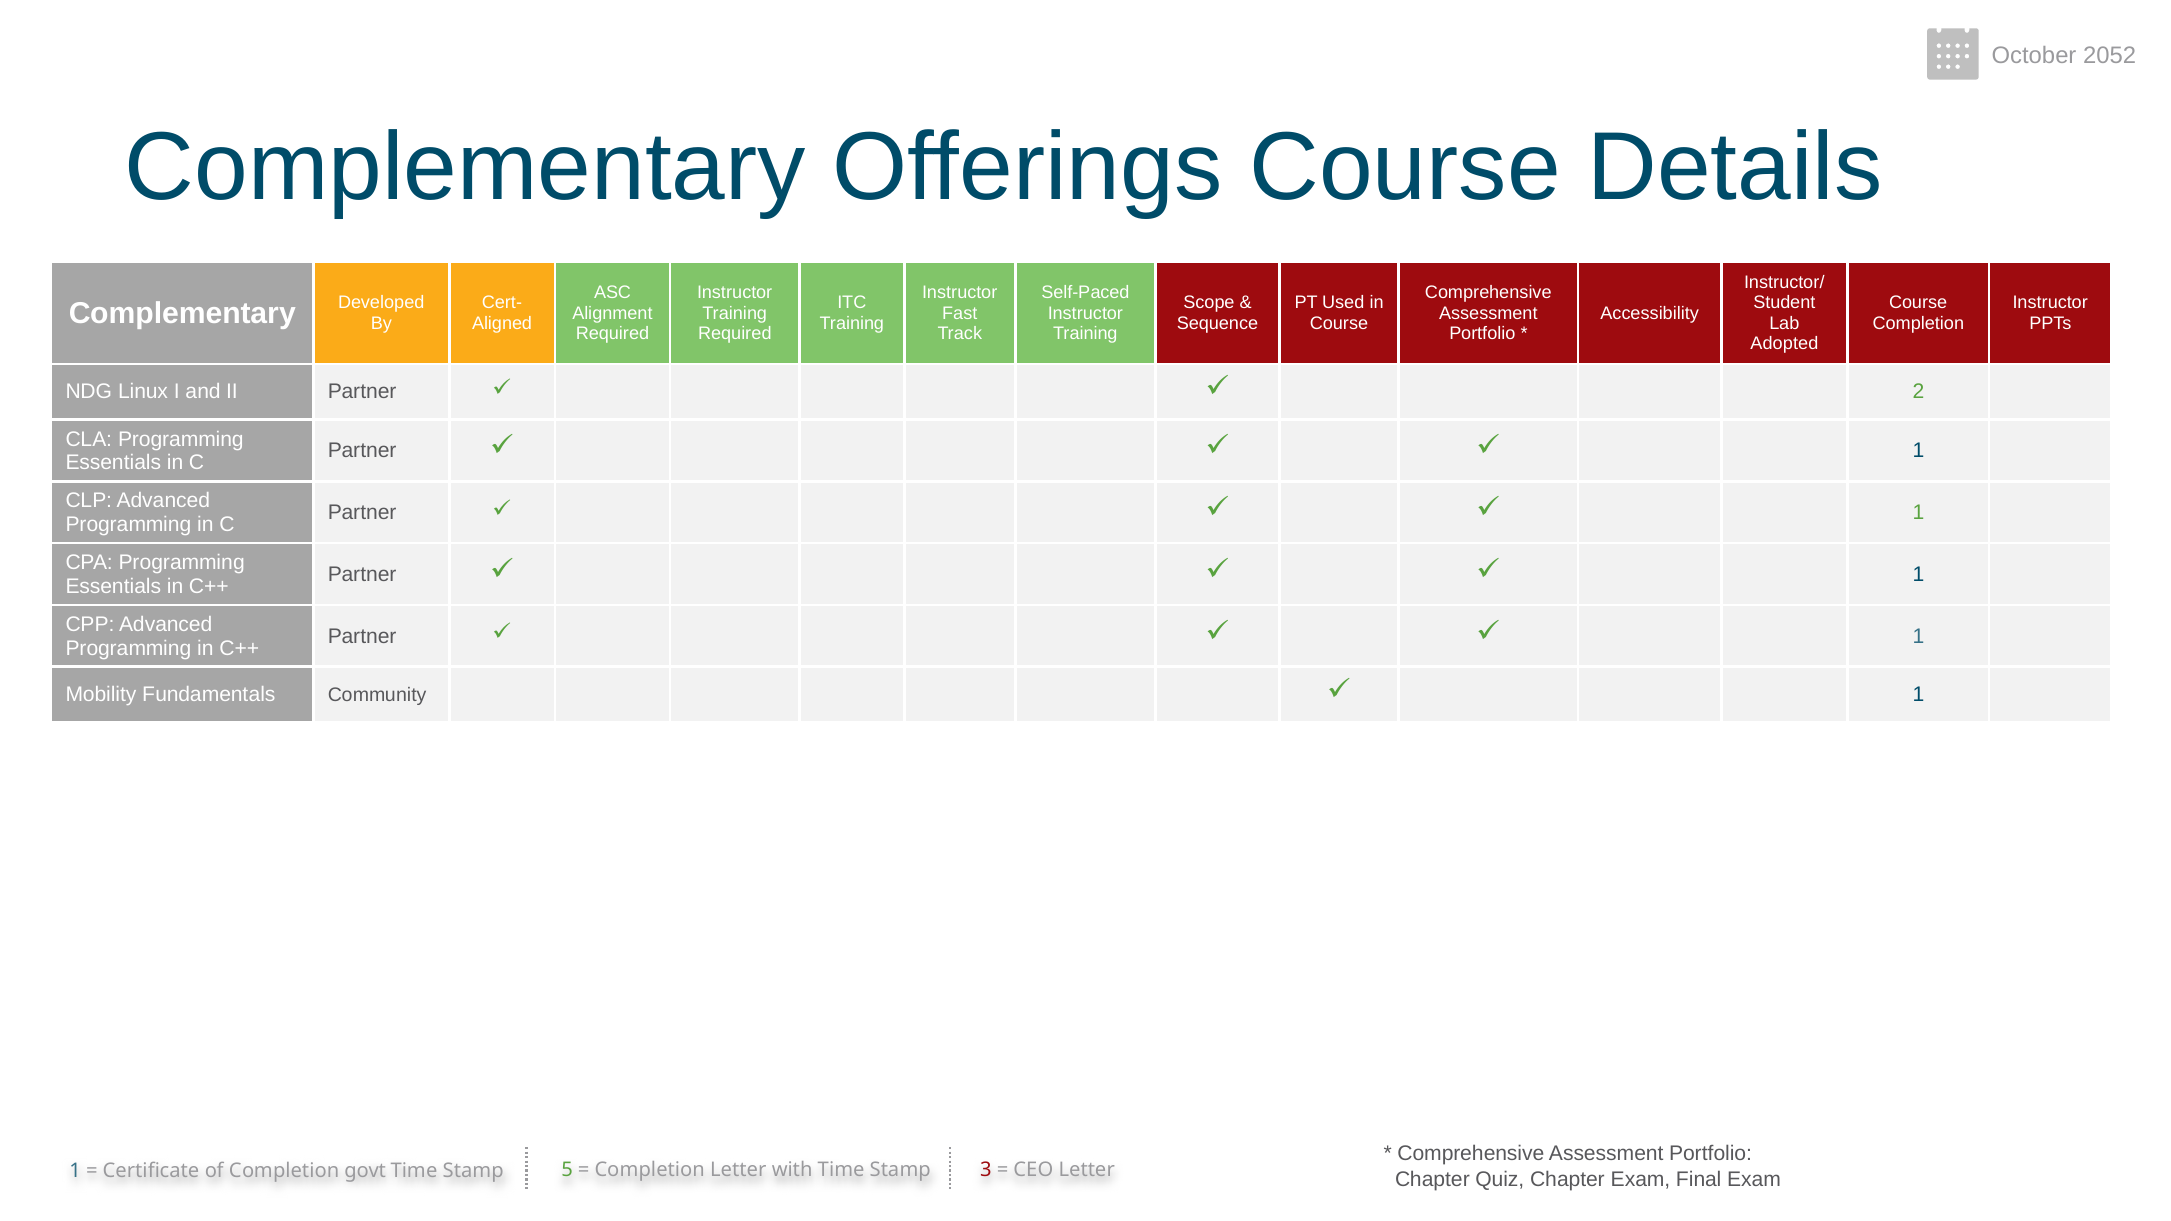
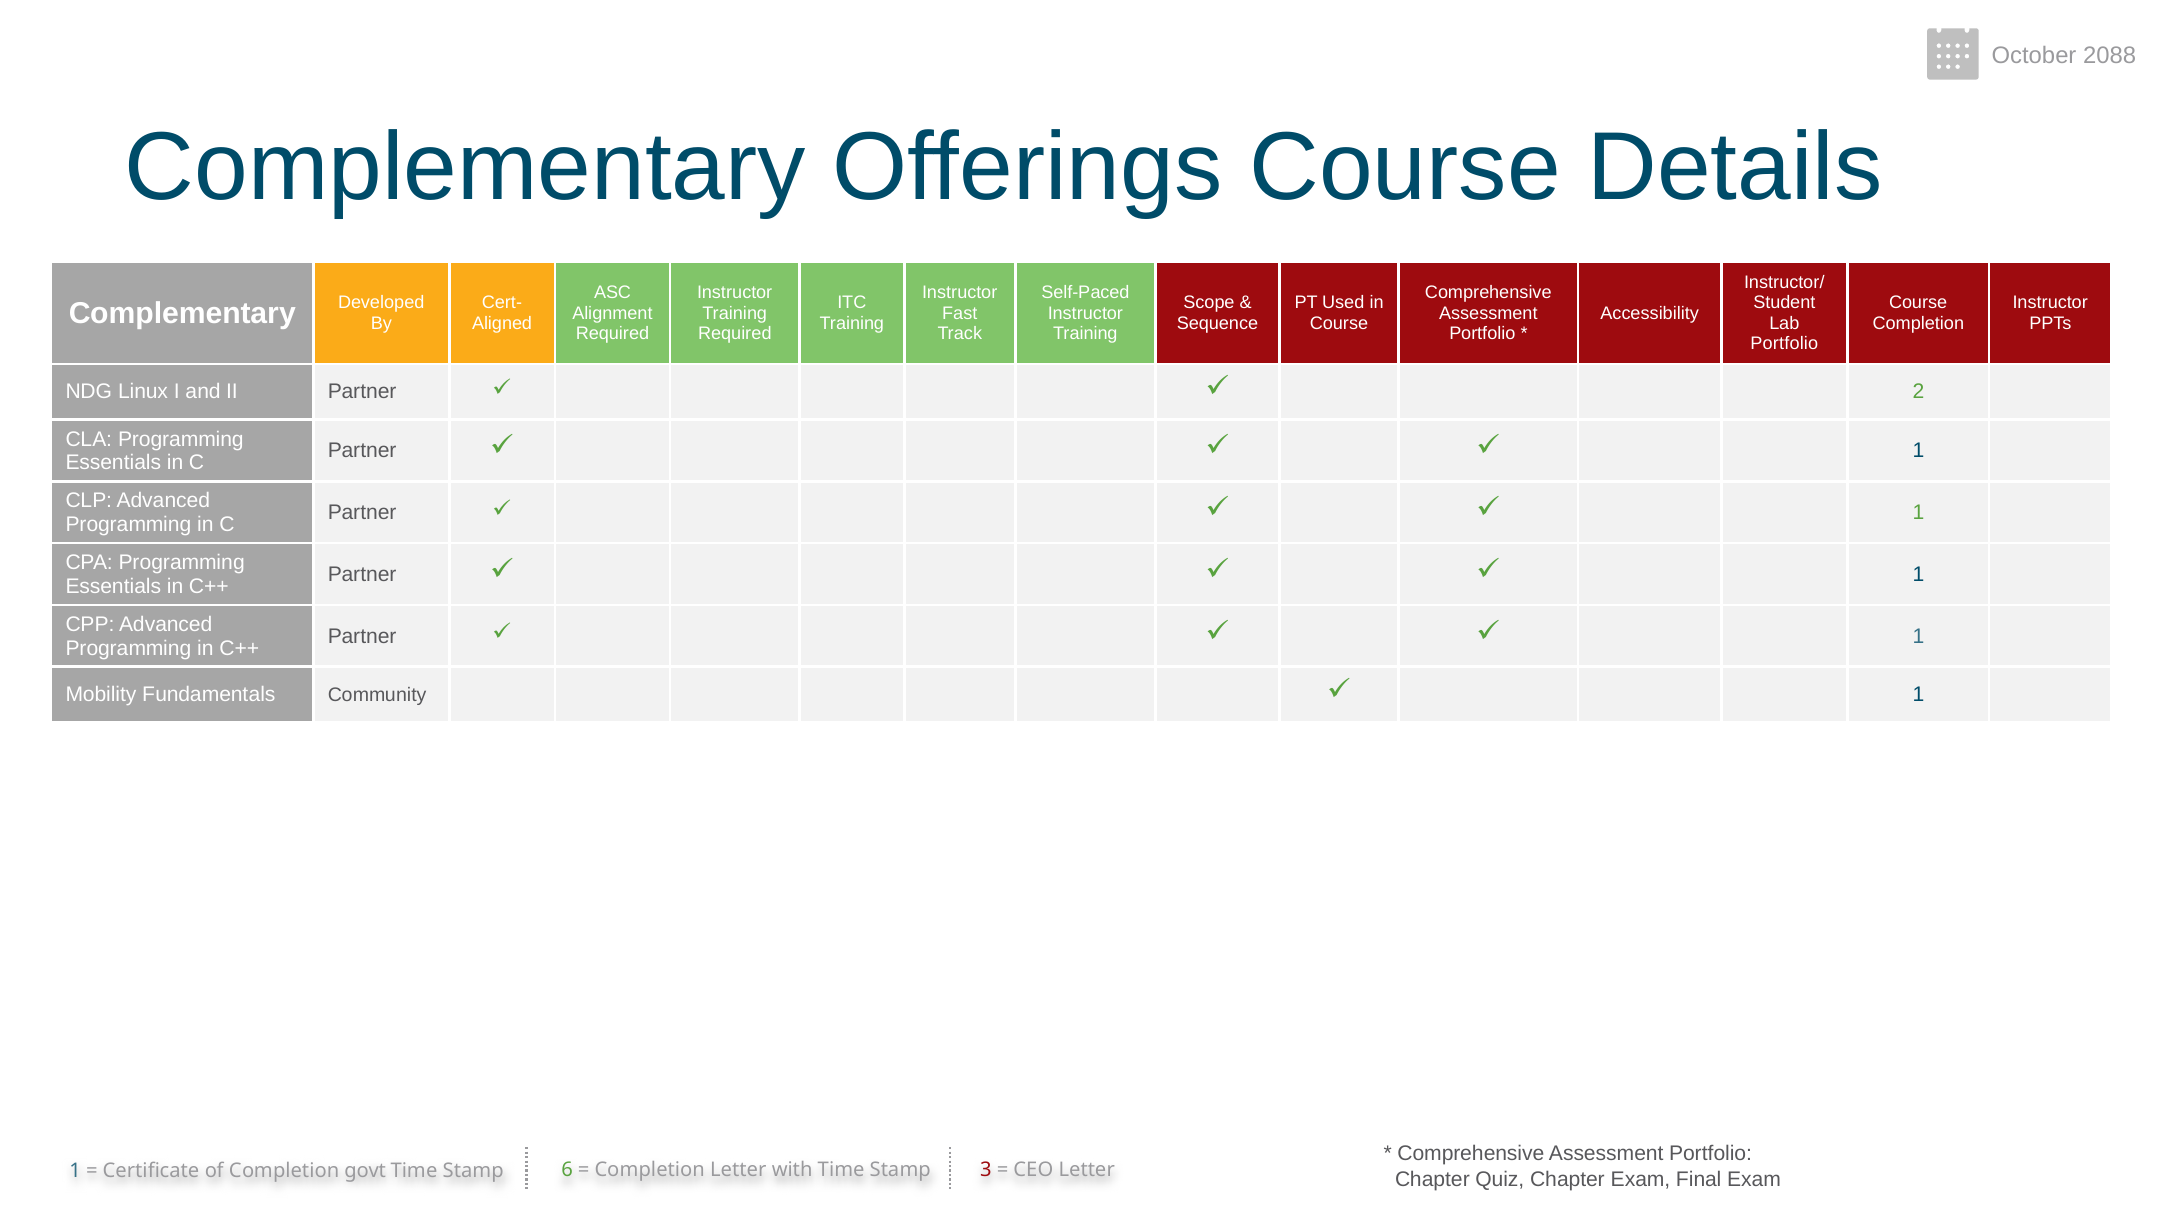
2052: 2052 -> 2088
Adopted at (1784, 344): Adopted -> Portfolio
5: 5 -> 6
